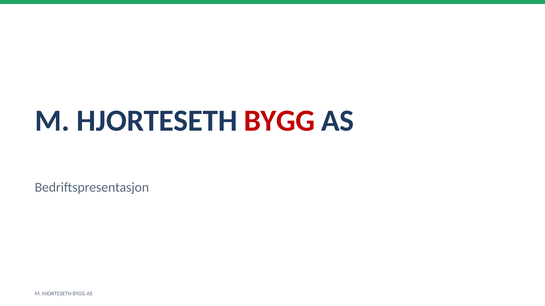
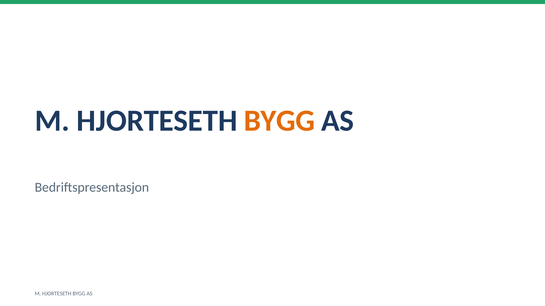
BYGG at (279, 121) colour: red -> orange
